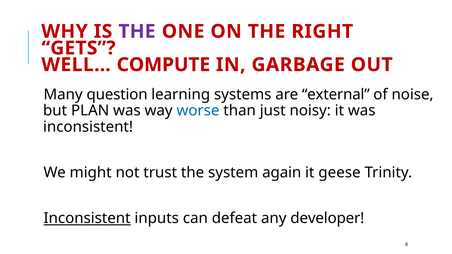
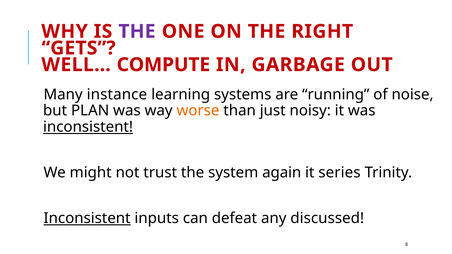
question: question -> instance
external: external -> running
worse colour: blue -> orange
inconsistent at (88, 127) underline: none -> present
geese: geese -> series
developer: developer -> discussed
